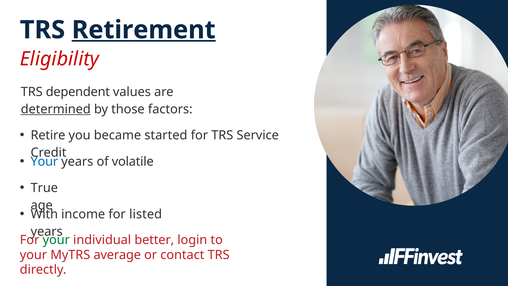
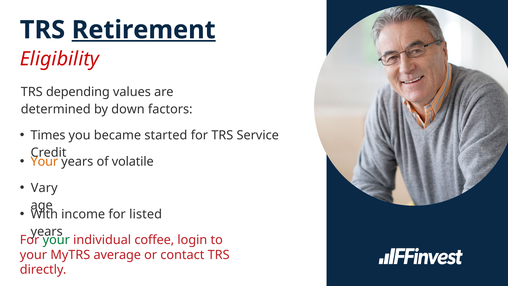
dependent: dependent -> depending
determined underline: present -> none
those: those -> down
Retire: Retire -> Times
Your at (44, 162) colour: blue -> orange
True: True -> Vary
better: better -> coffee
